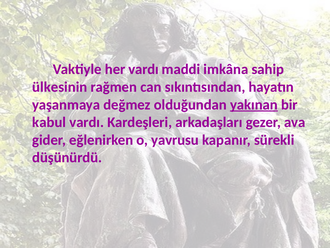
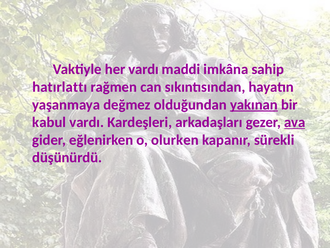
ülkesinin: ülkesinin -> hatırlattı
ava underline: none -> present
yavrusu: yavrusu -> olurken
